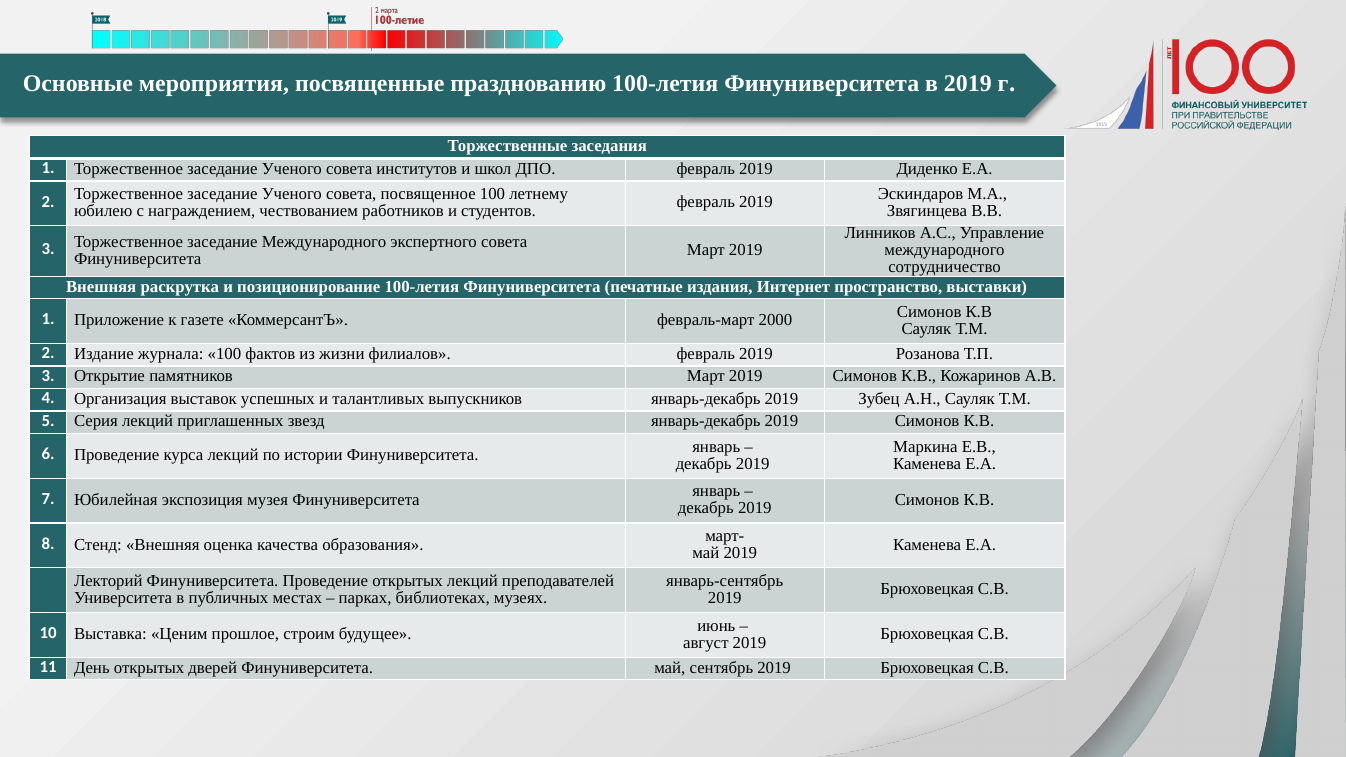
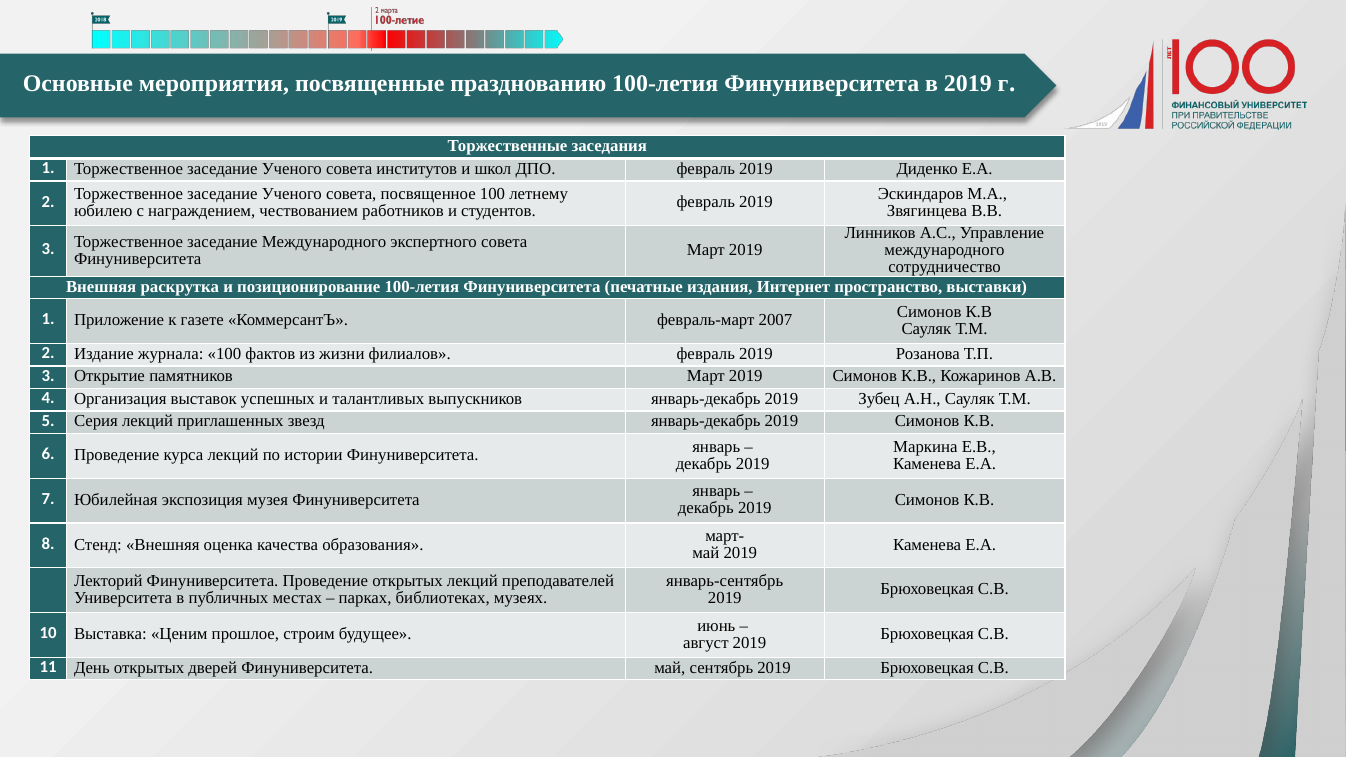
2000: 2000 -> 2007
